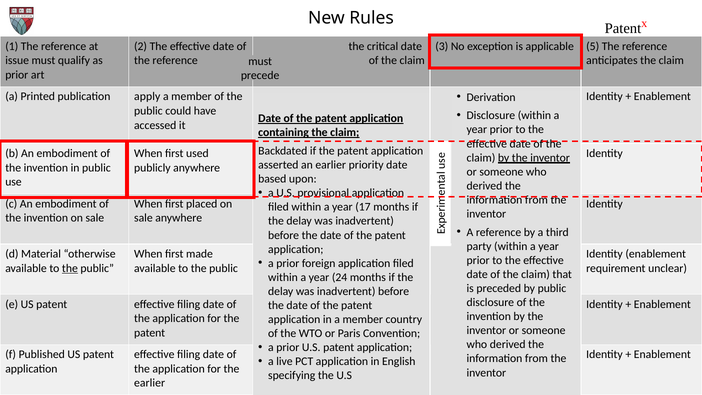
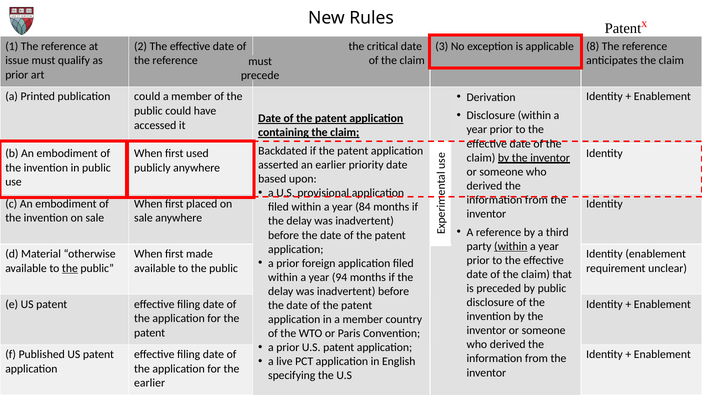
5: 5 -> 8
publication apply: apply -> could
17: 17 -> 84
within at (511, 246) underline: none -> present
24: 24 -> 94
